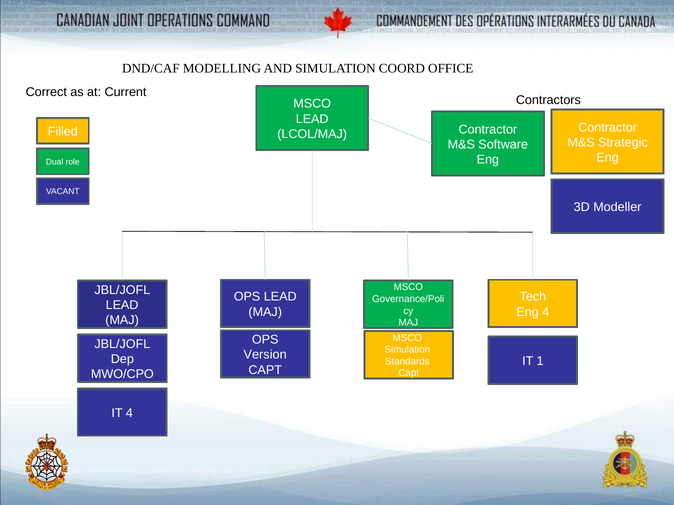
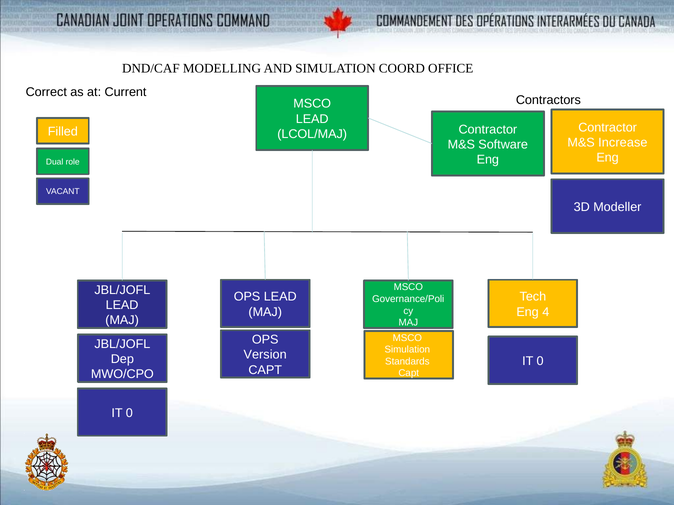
Strategic: Strategic -> Increase
1 at (540, 361): 1 -> 0
4 at (129, 413): 4 -> 0
